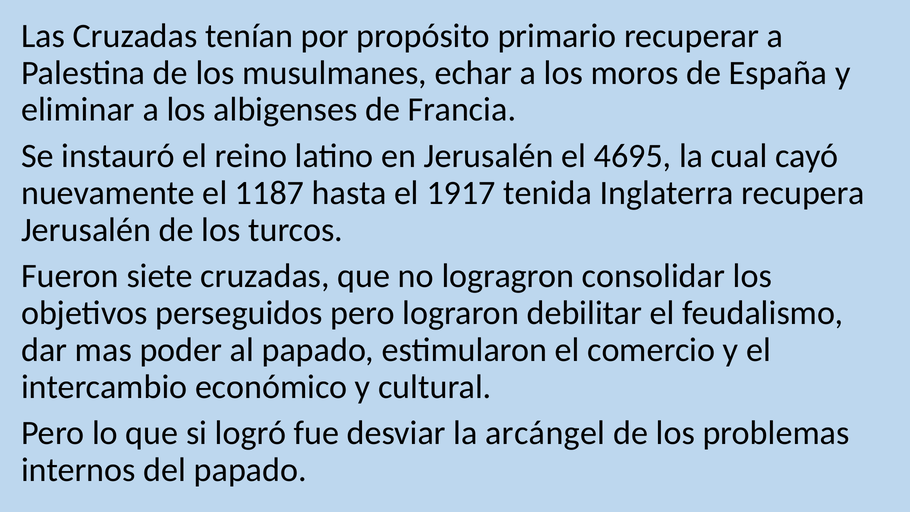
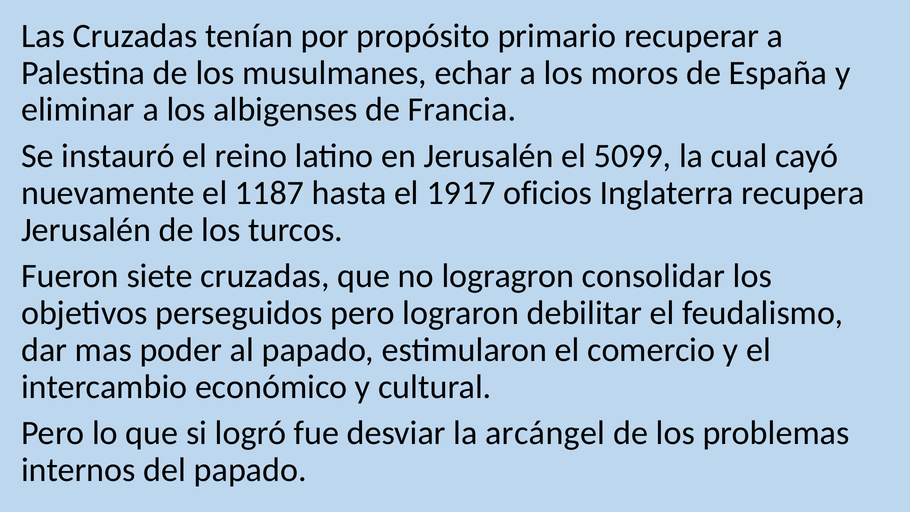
4695: 4695 -> 5099
tenida: tenida -> oficios
